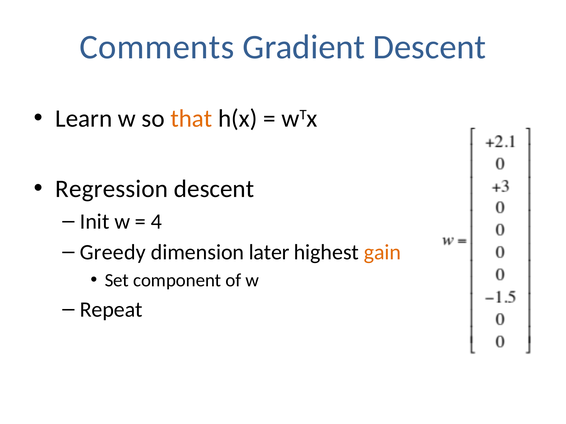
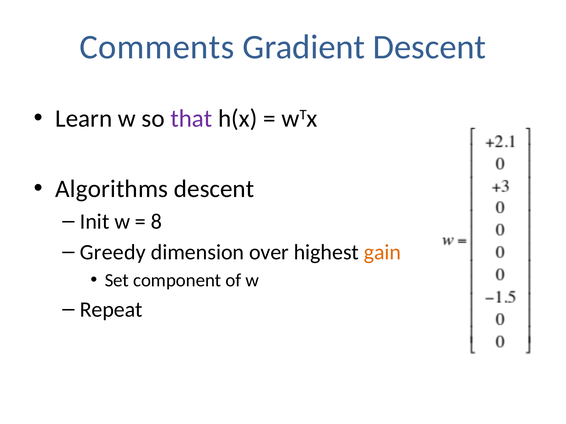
that colour: orange -> purple
Regression: Regression -> Algorithms
4: 4 -> 8
later: later -> over
